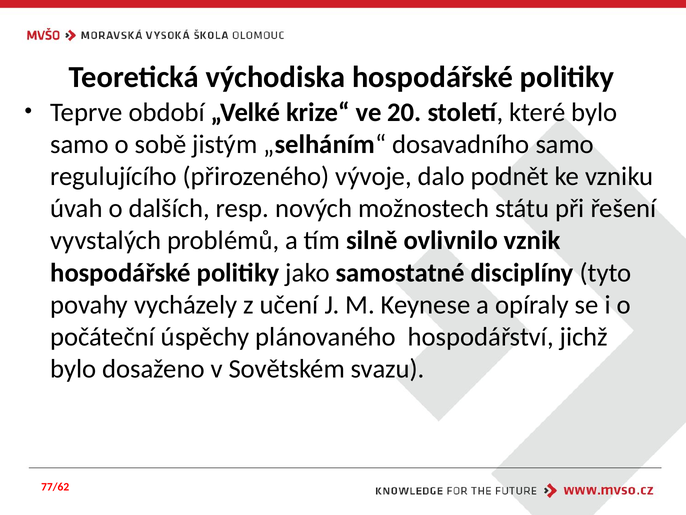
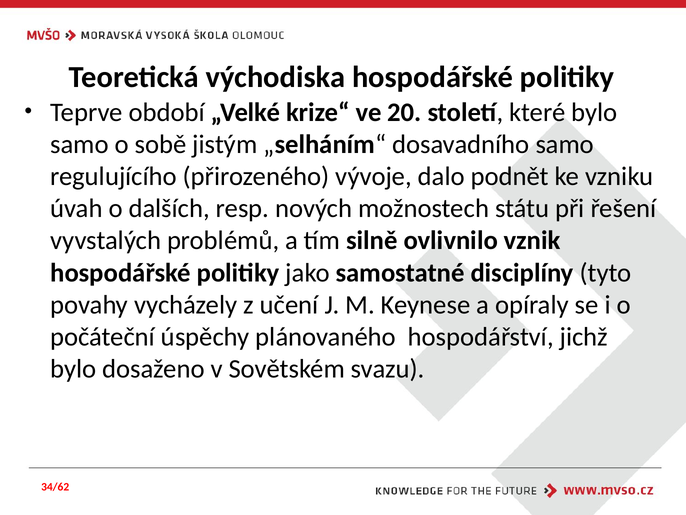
77/62: 77/62 -> 34/62
